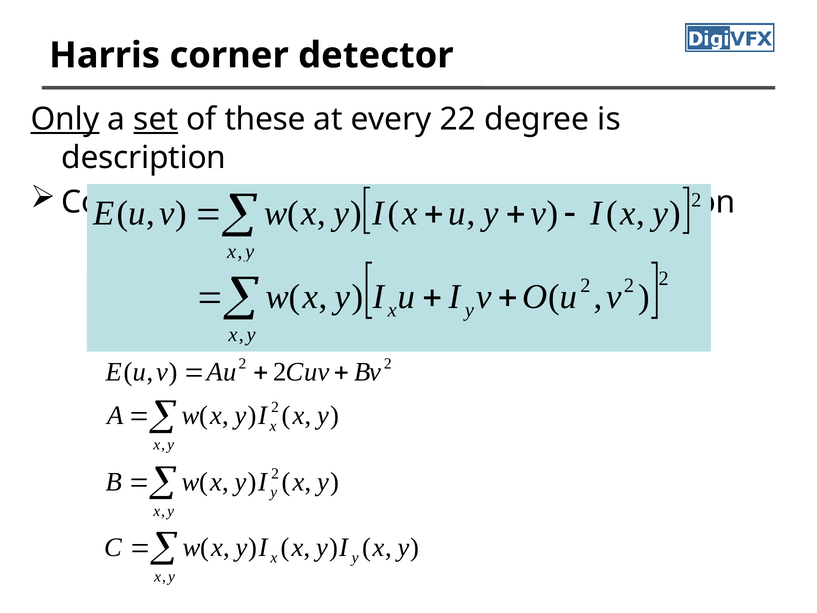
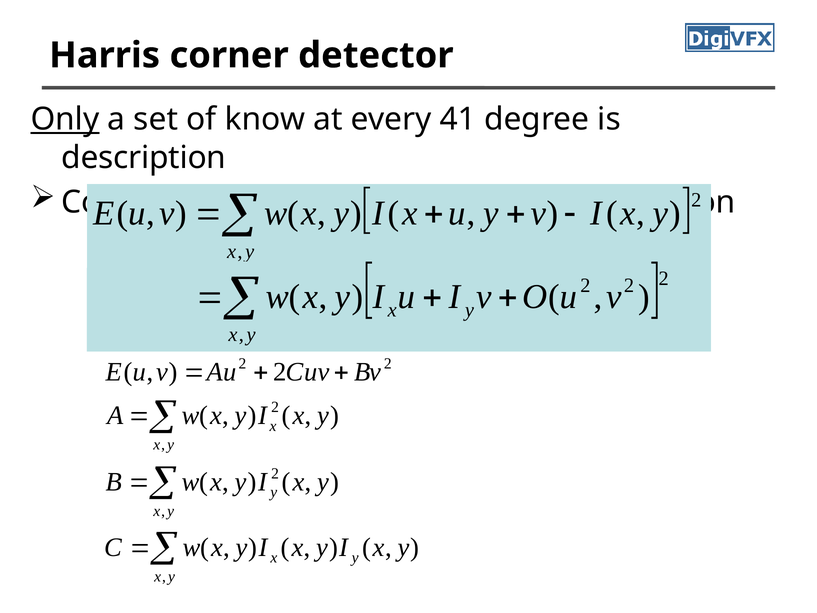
set underline: present -> none
these: these -> know
22: 22 -> 41
